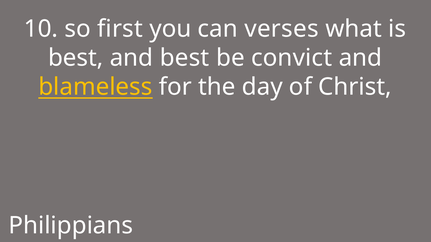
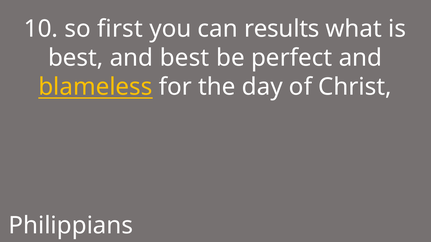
verses: verses -> results
convict: convict -> perfect
